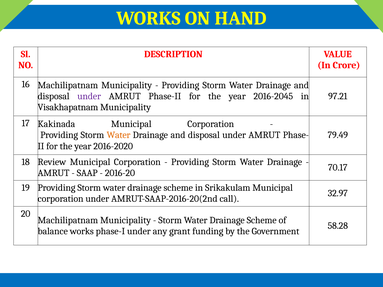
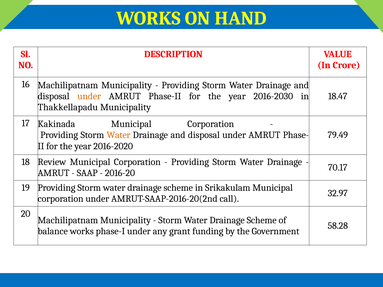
under at (89, 96) colour: purple -> orange
2016-2045: 2016-2045 -> 2016-2030
97.21: 97.21 -> 18.47
Visakhapatnam: Visakhapatnam -> Thakkellapadu
